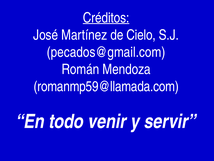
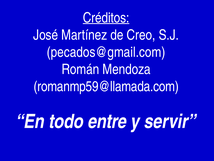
Cielo: Cielo -> Creo
venir: venir -> entre
